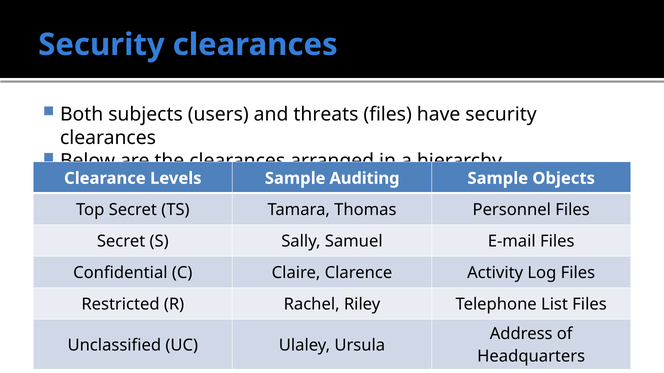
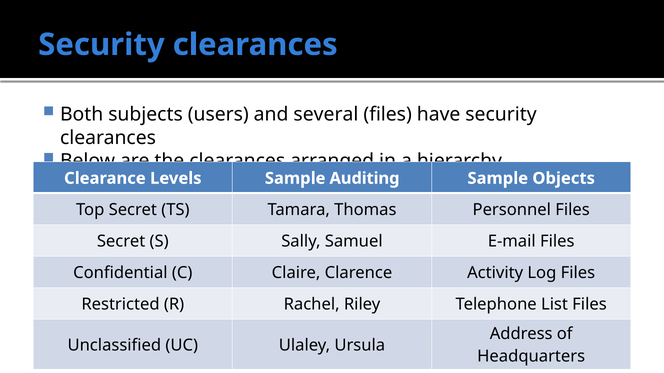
threats: threats -> several
